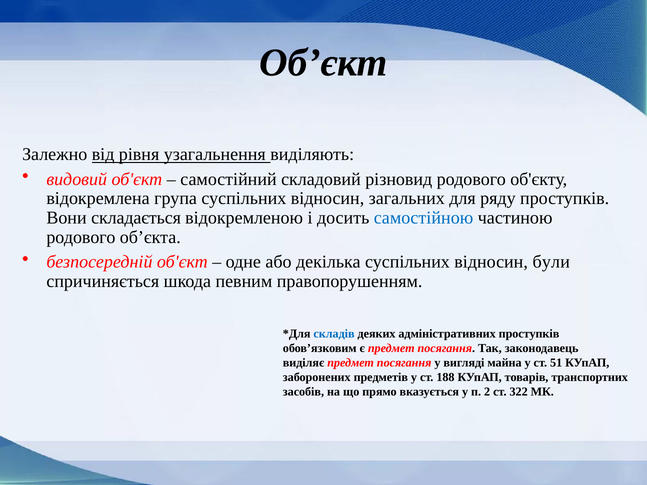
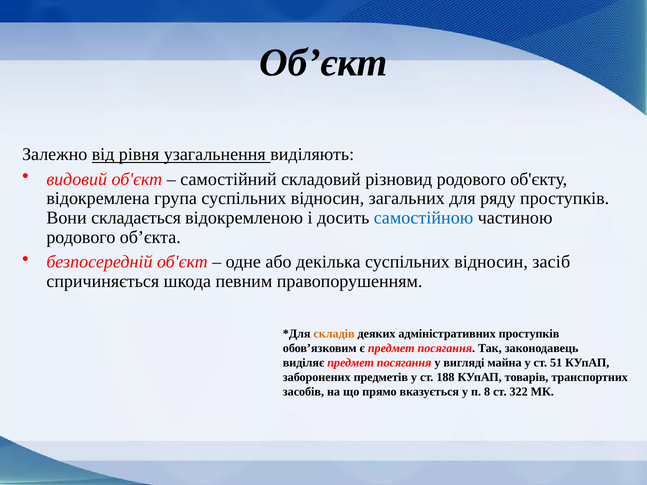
були: були -> засіб
складів colour: blue -> orange
2: 2 -> 8
